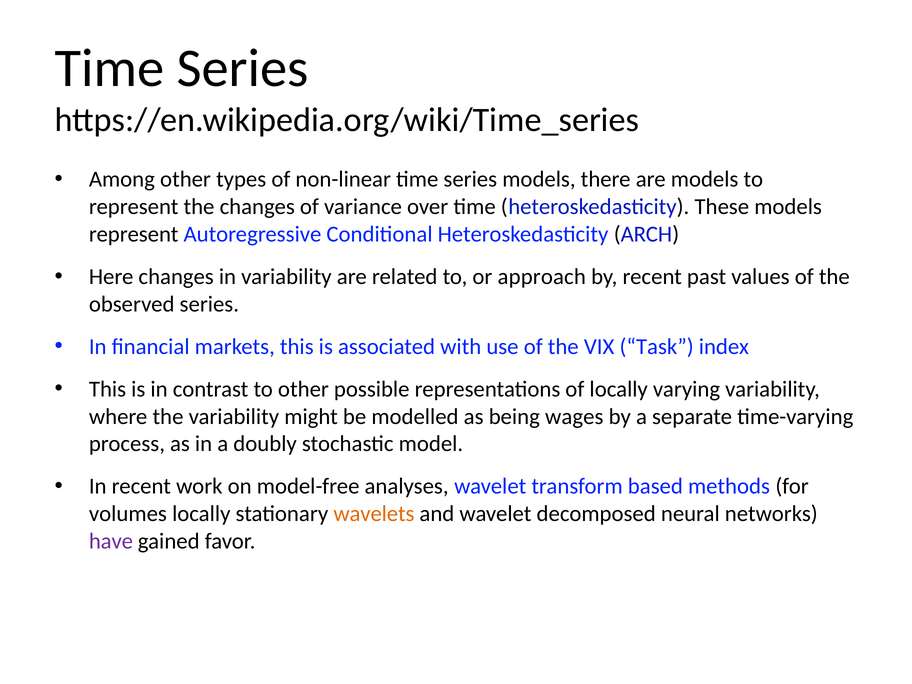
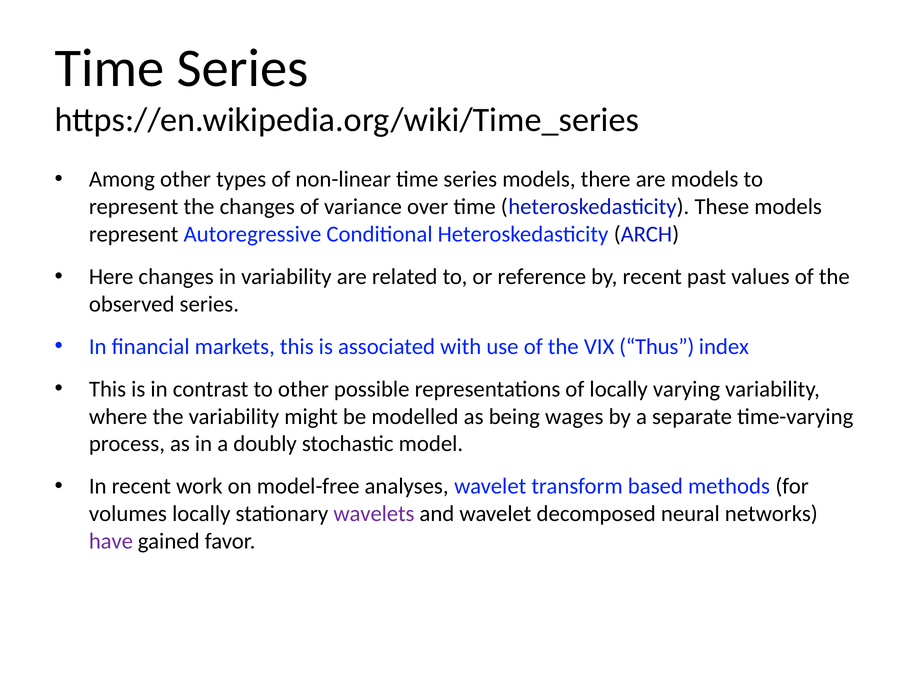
approach: approach -> reference
Task: Task -> Thus
wavelets colour: orange -> purple
